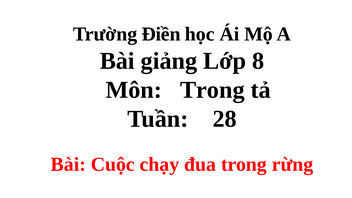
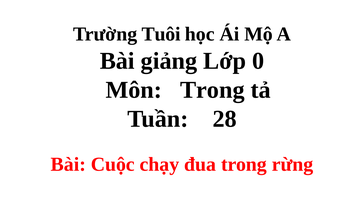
Điền: Điền -> Tuôi
8: 8 -> 0
